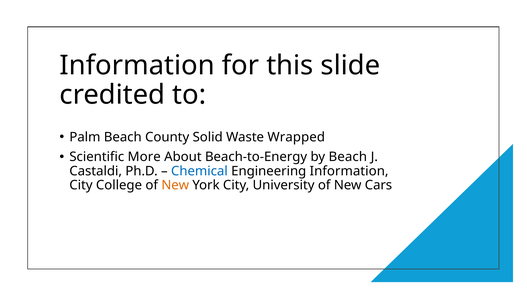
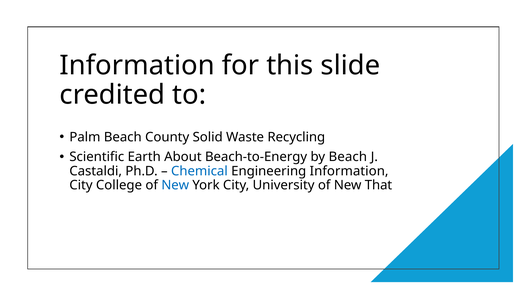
Wrapped: Wrapped -> Recycling
More: More -> Earth
New at (175, 186) colour: orange -> blue
Cars: Cars -> That
